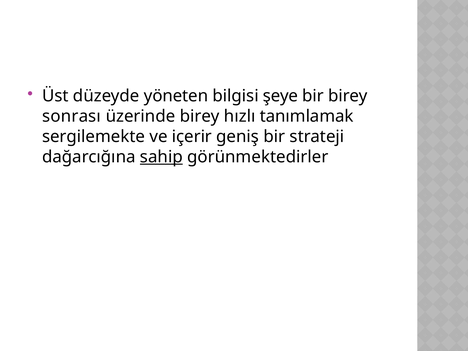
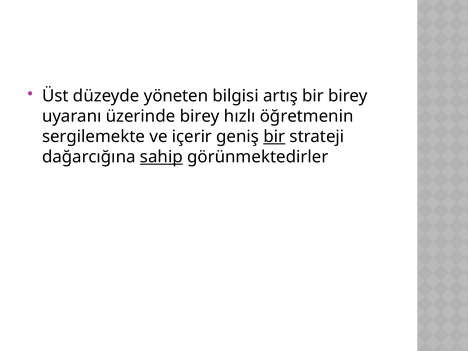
şeye: şeye -> artış
sonrası: sonrası -> uyaranı
tanımlamak: tanımlamak -> öğretmenin
bir at (274, 137) underline: none -> present
